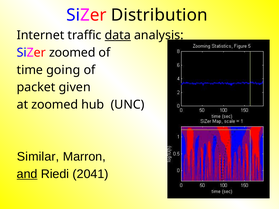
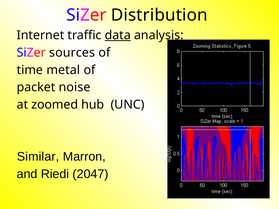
SiZer zoomed: zoomed -> sources
going: going -> metal
given: given -> noise
and underline: present -> none
2041: 2041 -> 2047
